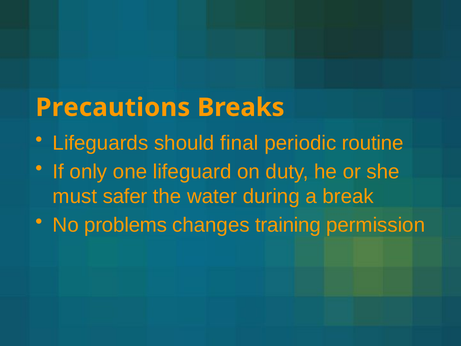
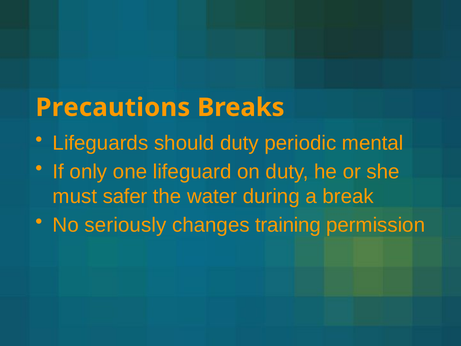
should final: final -> duty
routine: routine -> mental
problems: problems -> seriously
